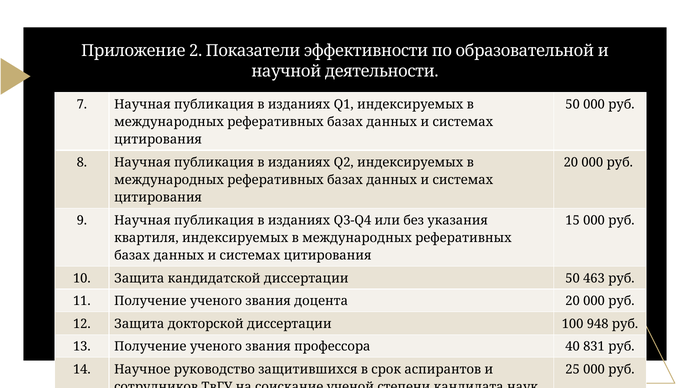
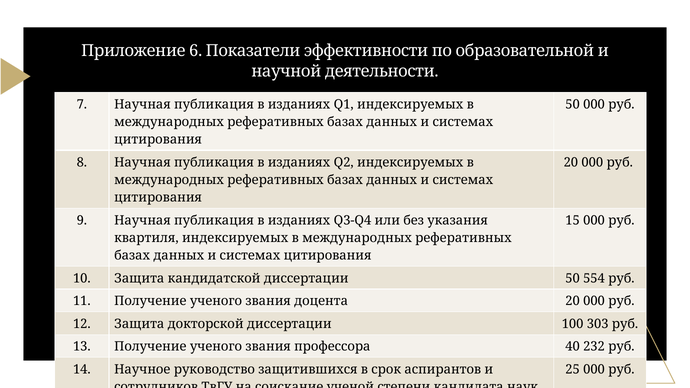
2: 2 -> 6
463: 463 -> 554
948: 948 -> 303
831: 831 -> 232
